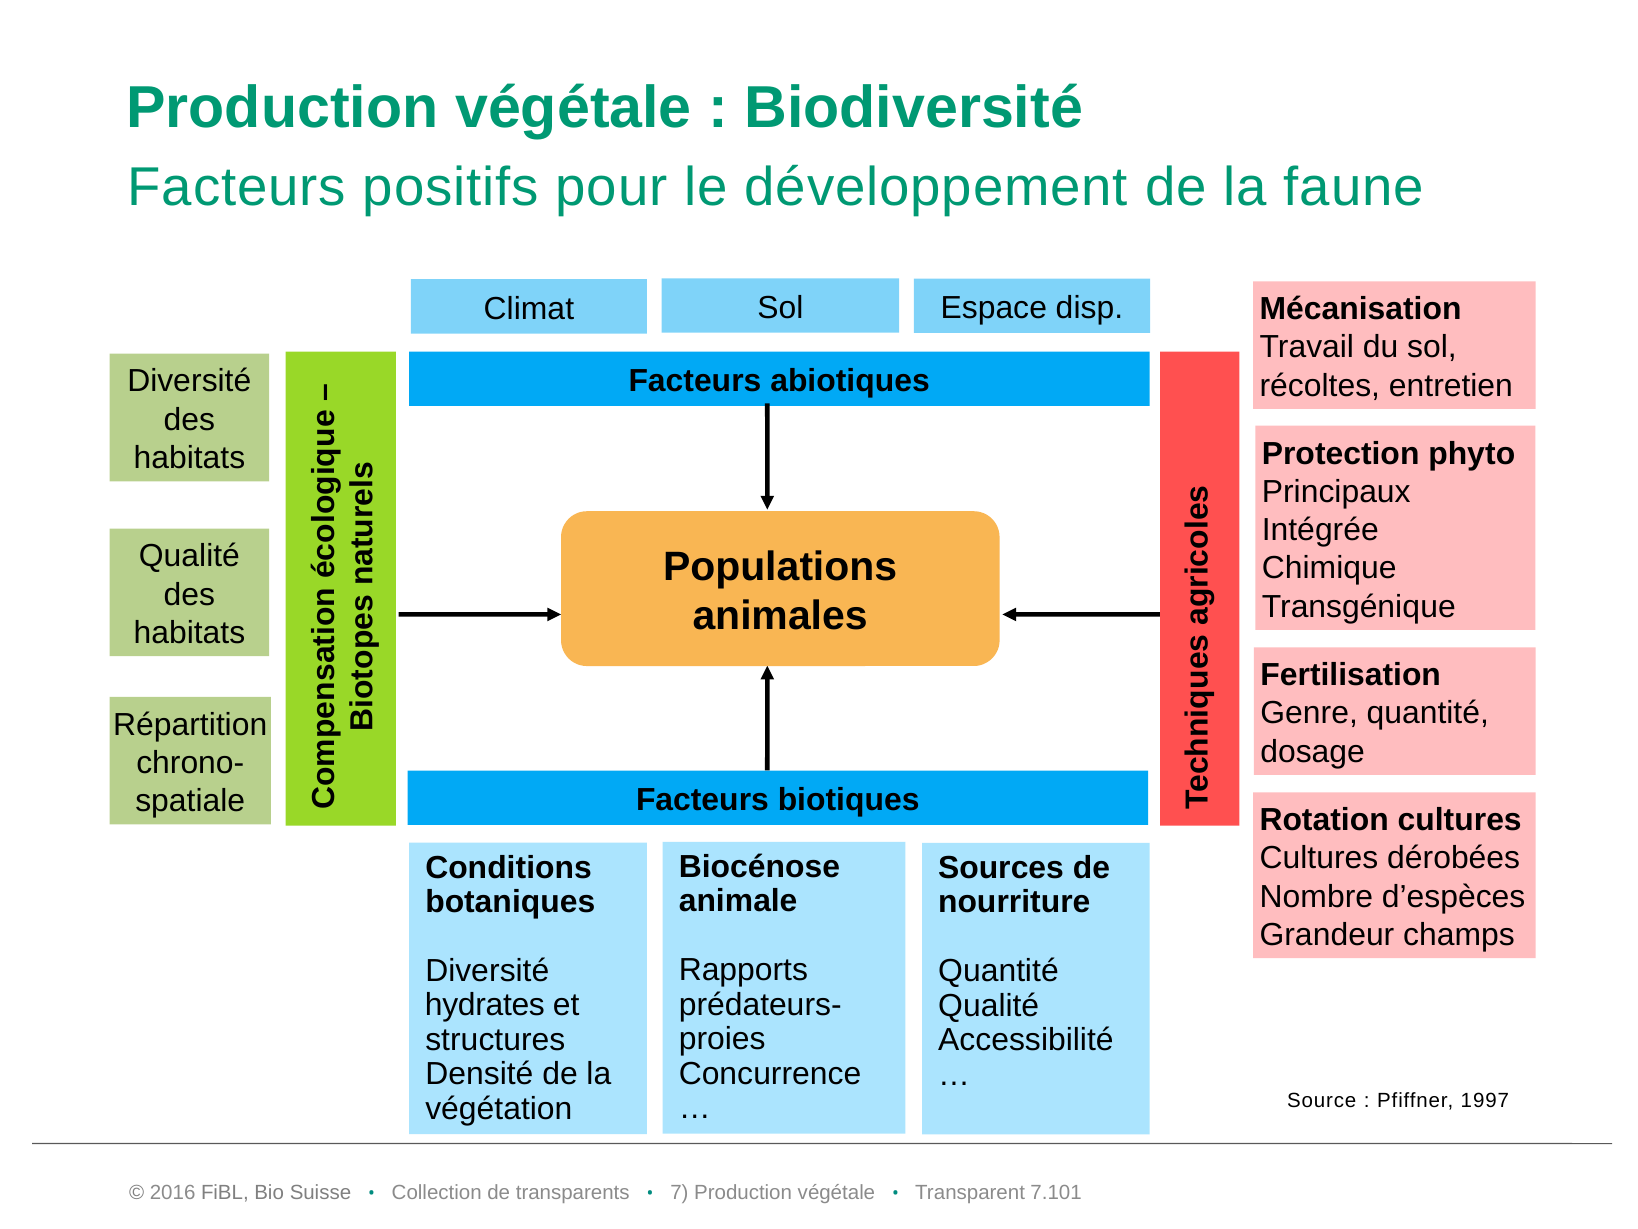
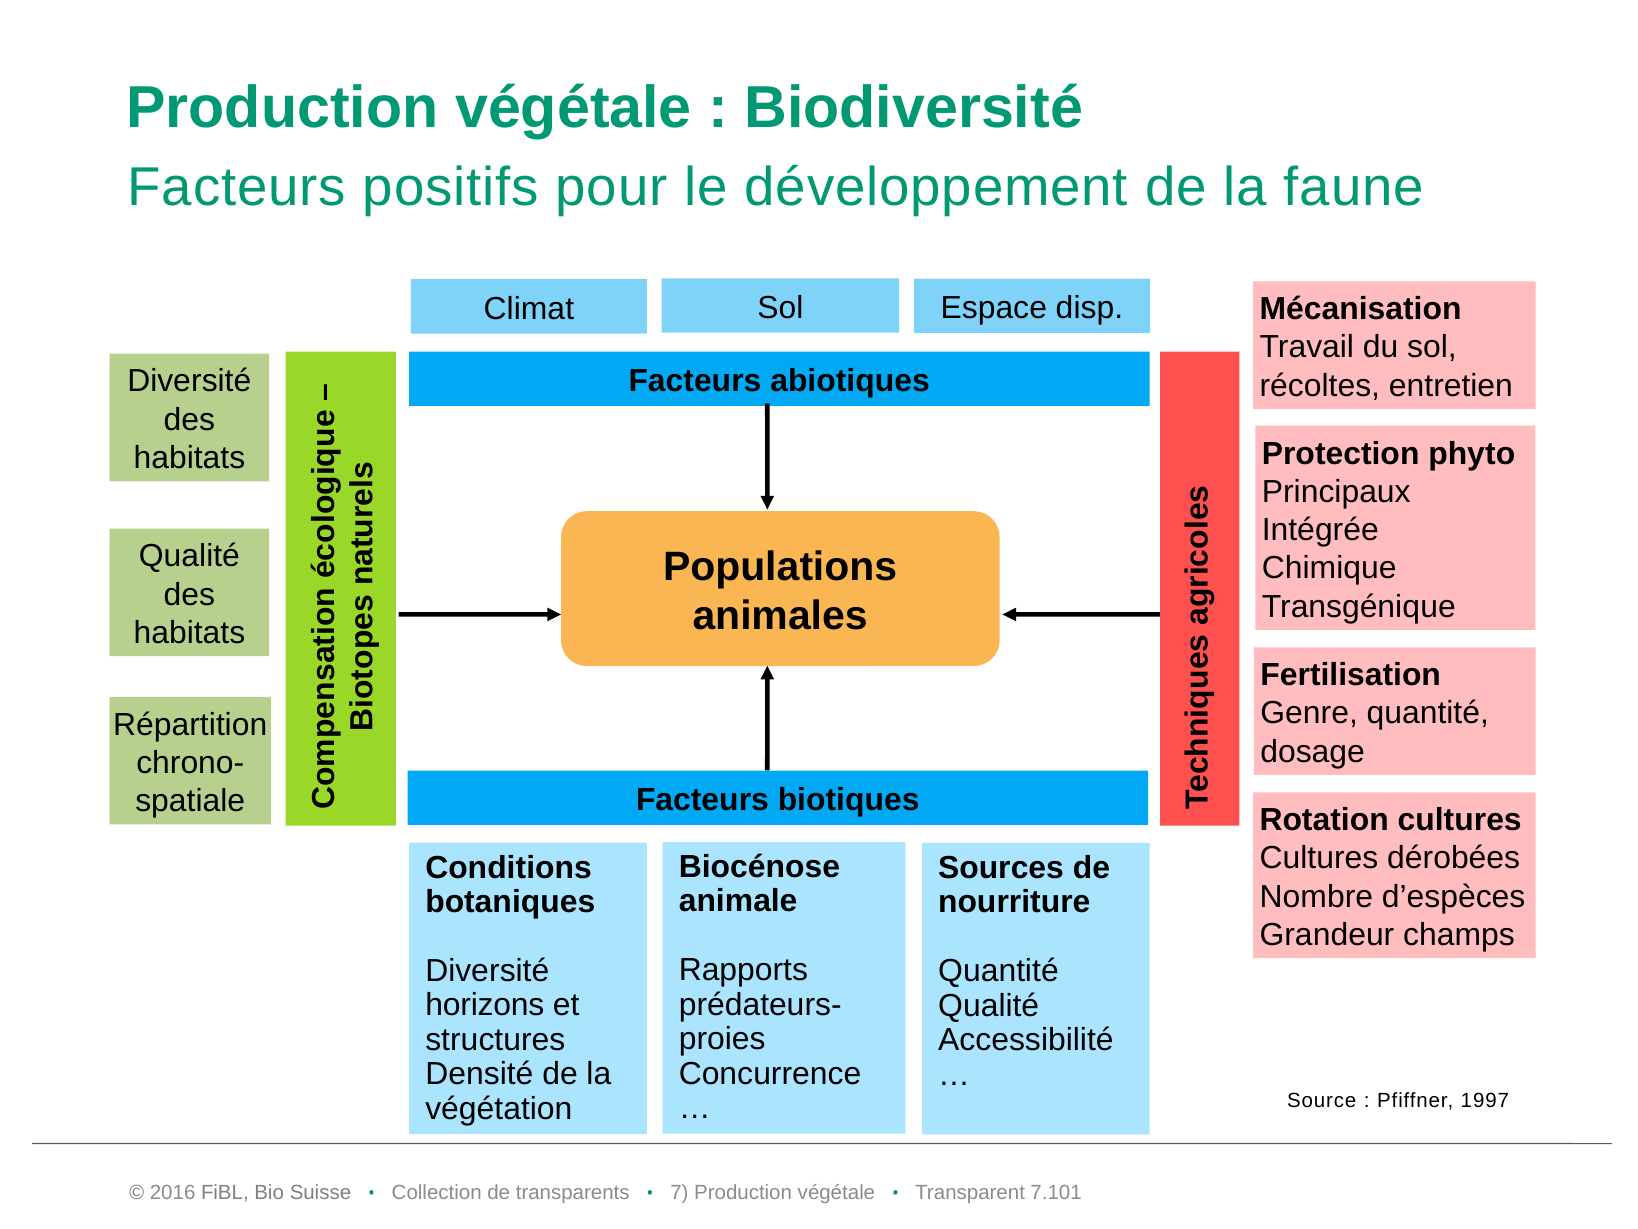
hydrates: hydrates -> horizons
